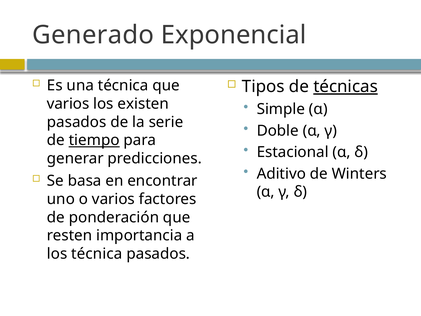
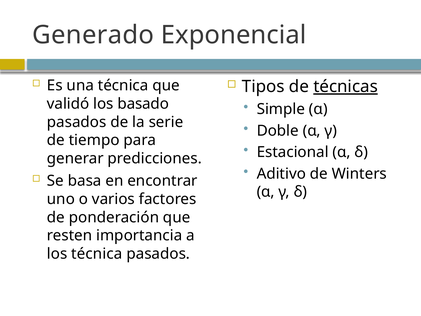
varios at (68, 104): varios -> validó
existen: existen -> basado
tiempo underline: present -> none
